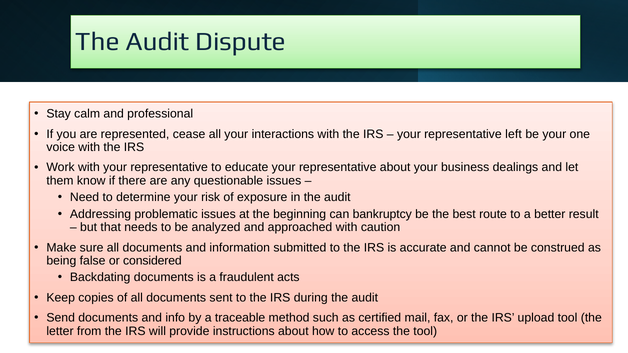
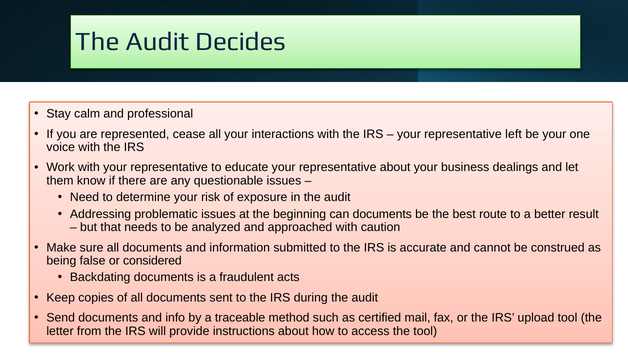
Dispute: Dispute -> Decides
can bankruptcy: bankruptcy -> documents
